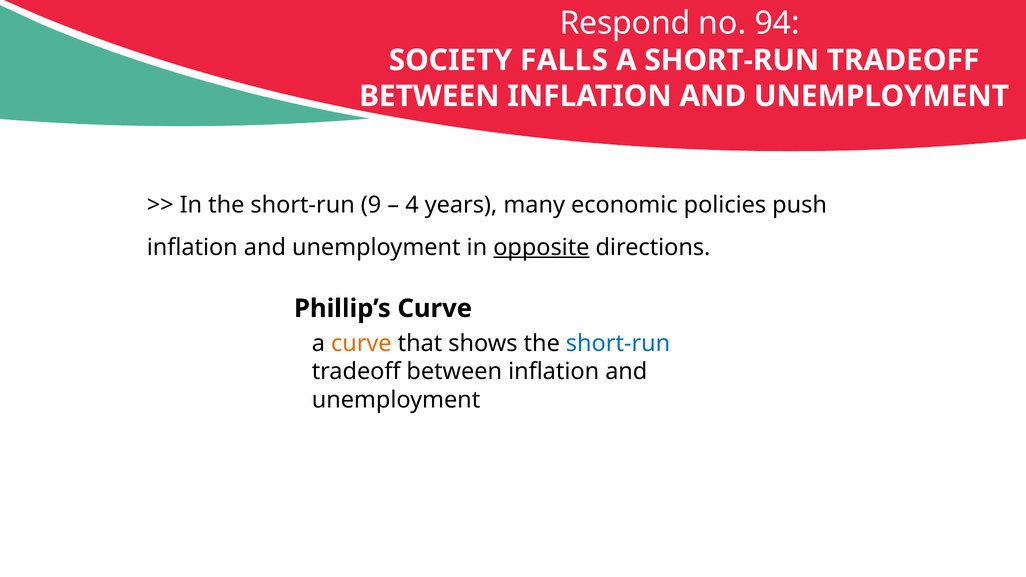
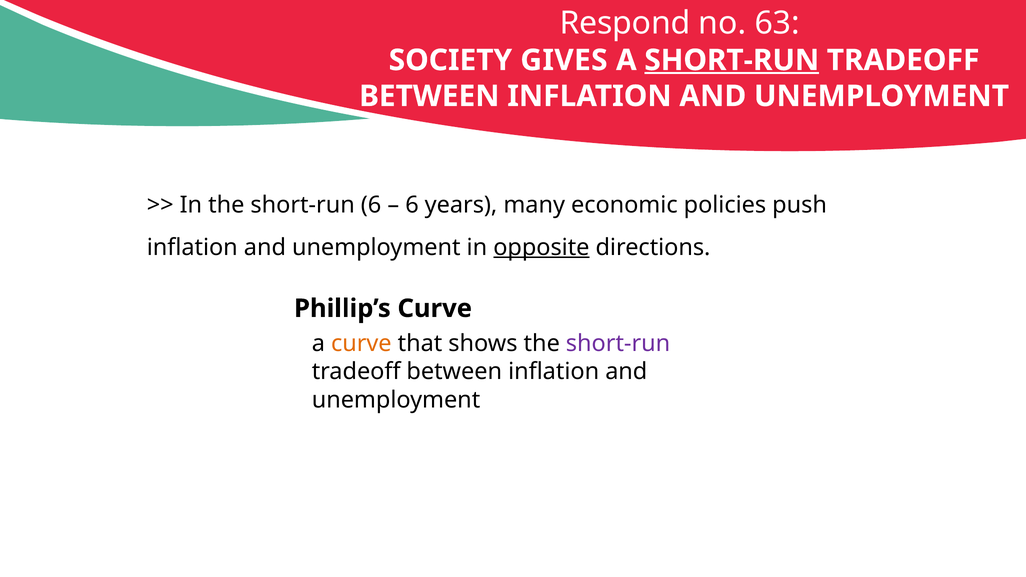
94: 94 -> 63
FALLS: FALLS -> GIVES
SHORT-RUN at (732, 60) underline: none -> present
short-run 9: 9 -> 6
4 at (412, 205): 4 -> 6
short-run at (618, 344) colour: blue -> purple
